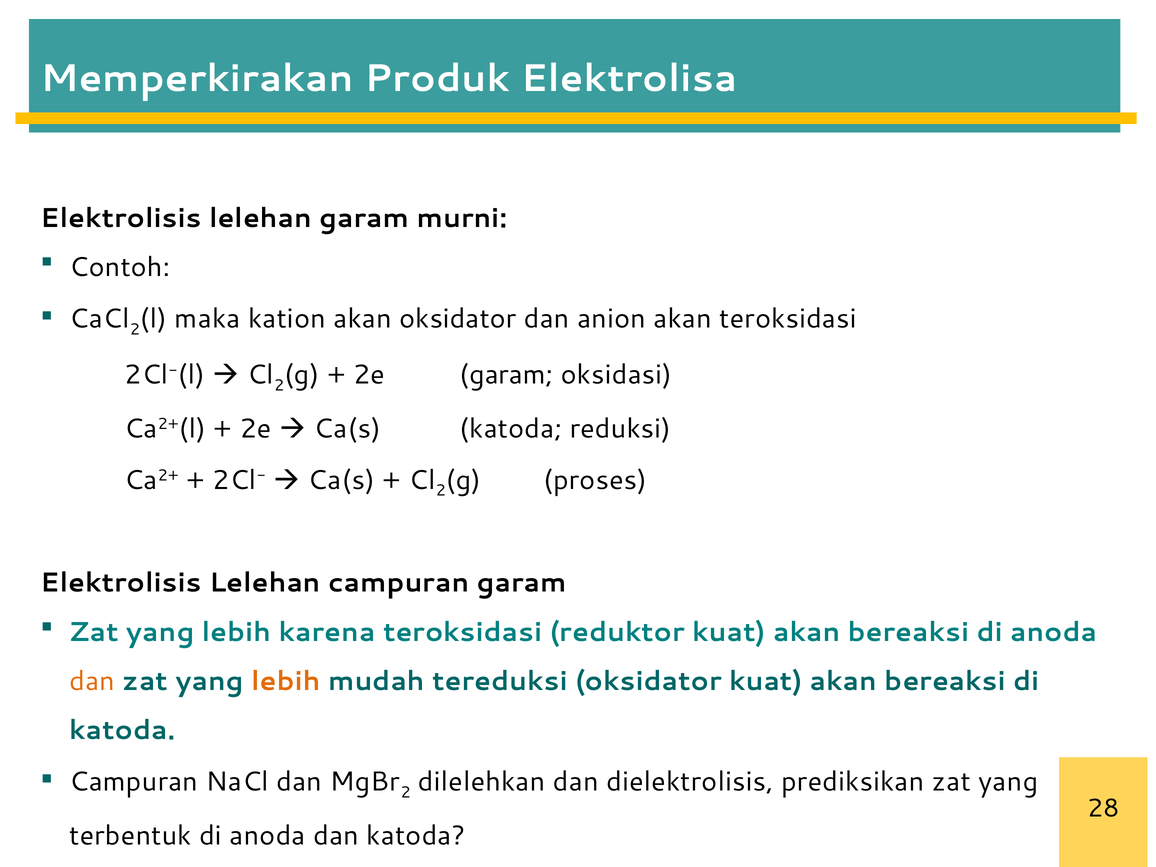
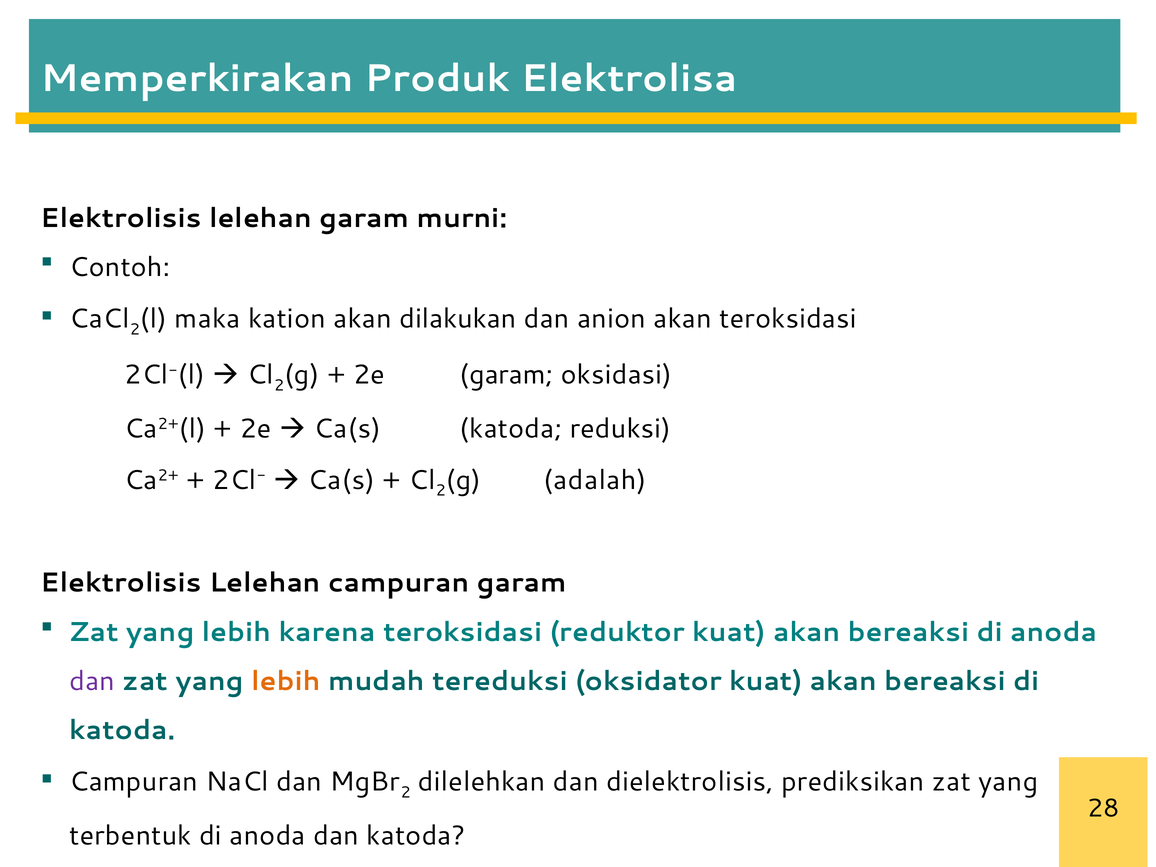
akan oksidator: oksidator -> dilakukan
proses: proses -> adalah
dan at (92, 681) colour: orange -> purple
